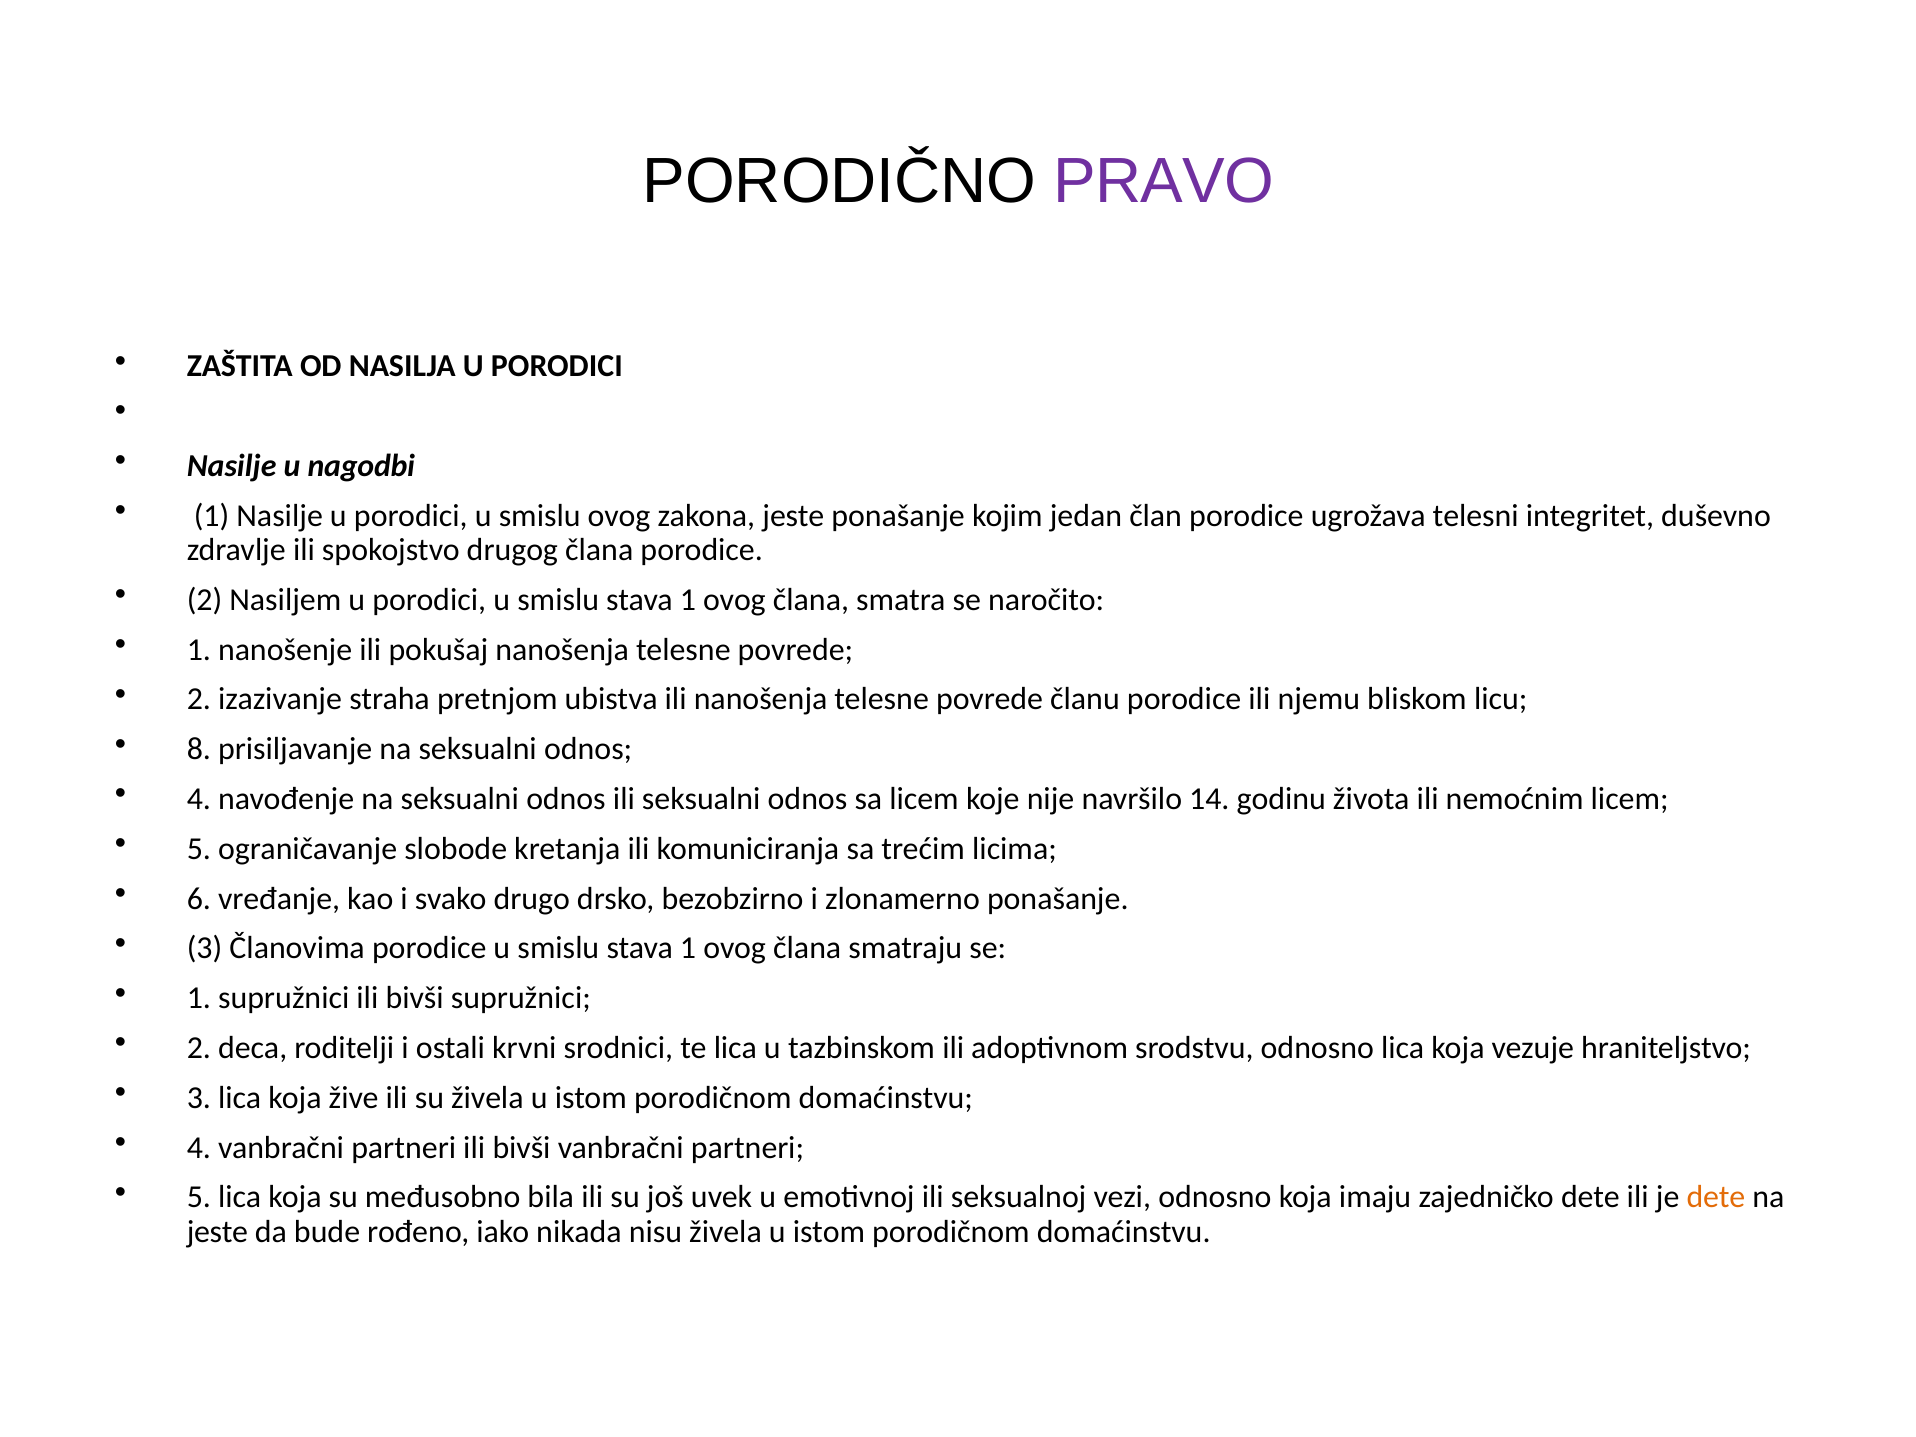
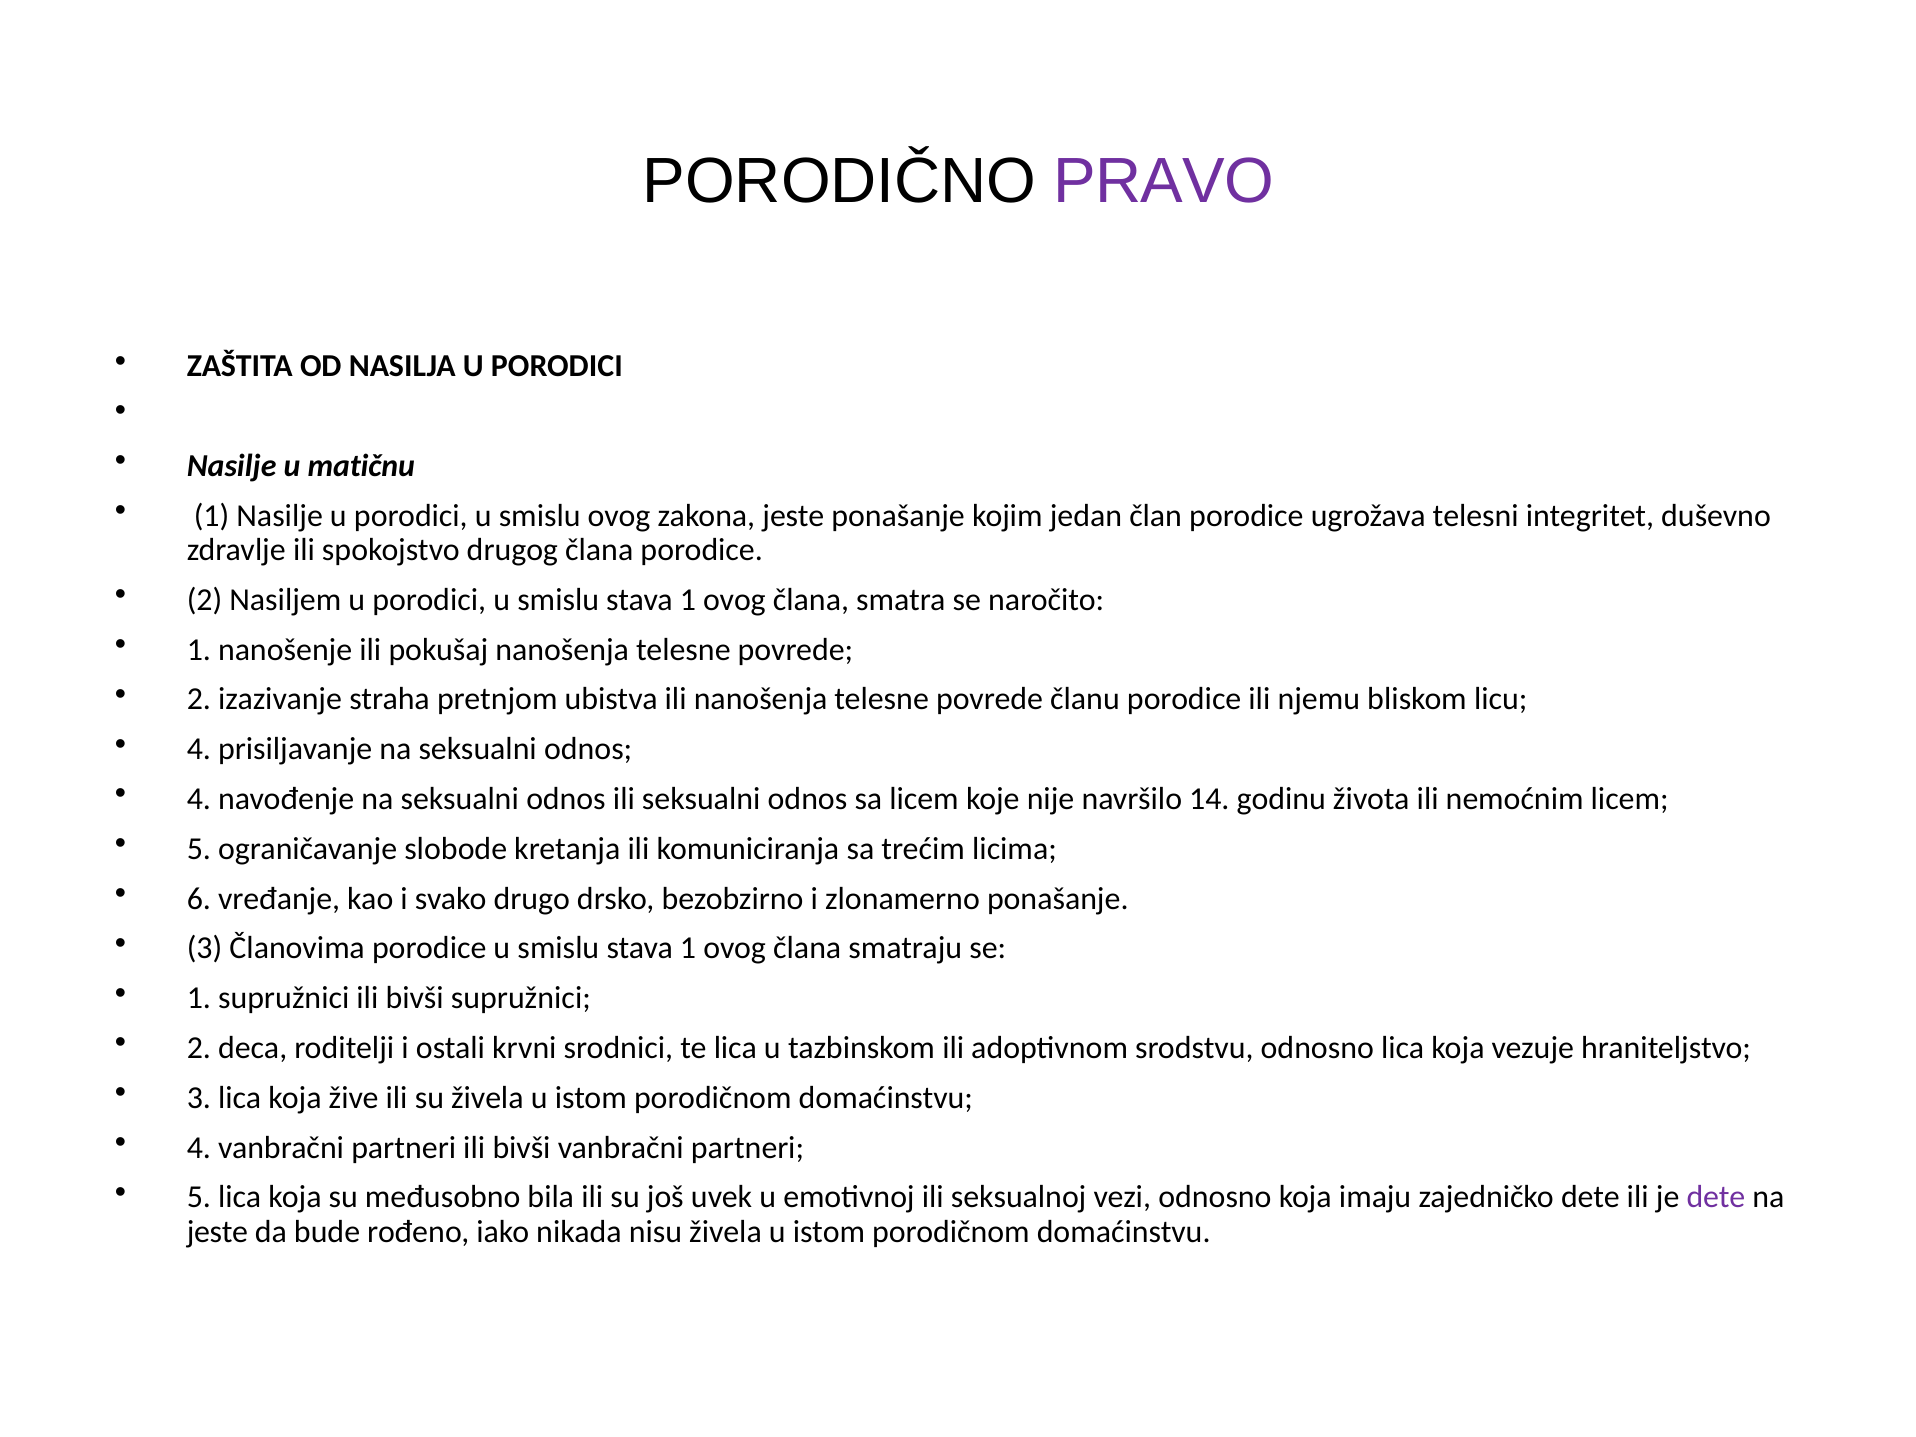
nagodbi: nagodbi -> matičnu
8 at (199, 749): 8 -> 4
dete at (1716, 1197) colour: orange -> purple
